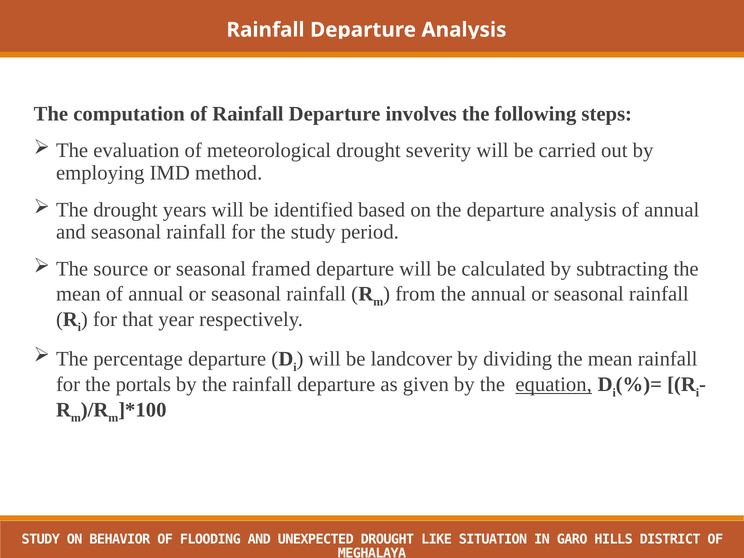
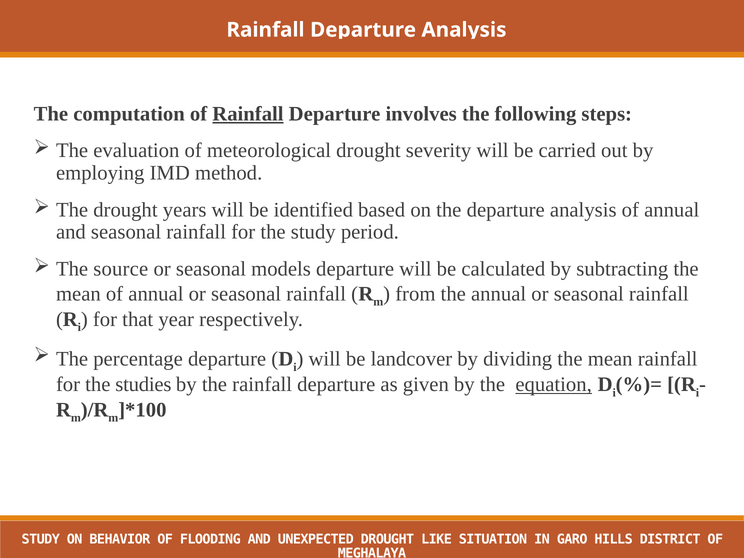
Rainfall at (248, 114) underline: none -> present
framed: framed -> models
portals: portals -> studies
